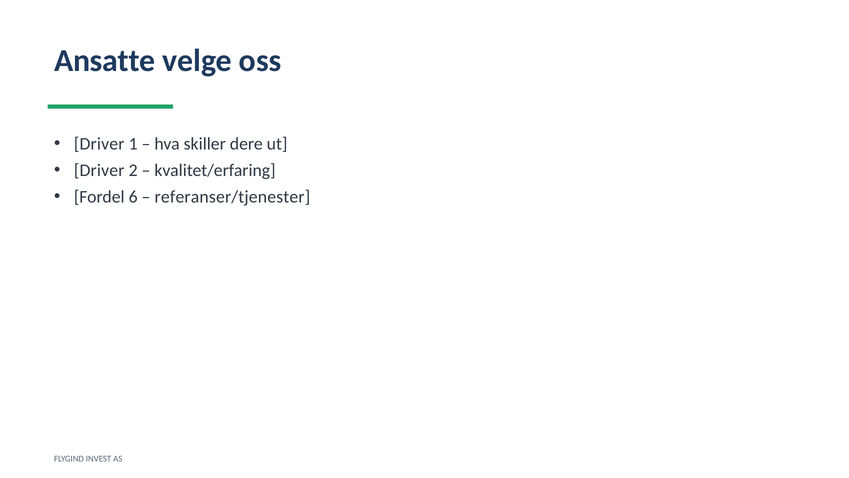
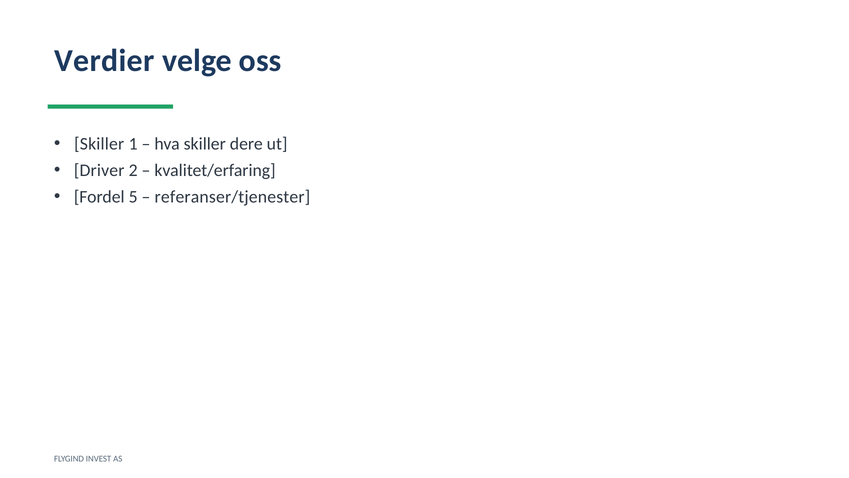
Ansatte: Ansatte -> Verdier
Driver at (99, 144): Driver -> Skiller
6: 6 -> 5
